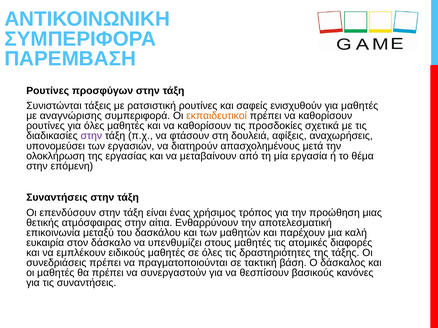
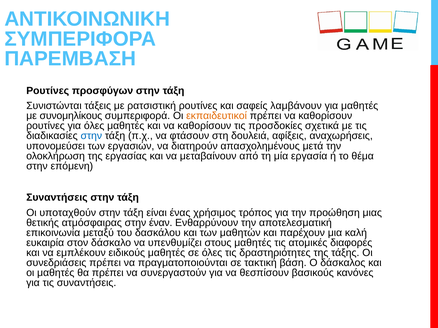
ενισχυθούν: ενισχυθούν -> λαμβάνουν
αναγνώρισης: αναγνώρισης -> συνομηλίκους
στην at (91, 136) colour: purple -> blue
επενδύσουν: επενδύσουν -> υποταχθούν
αίτια: αίτια -> έναν
